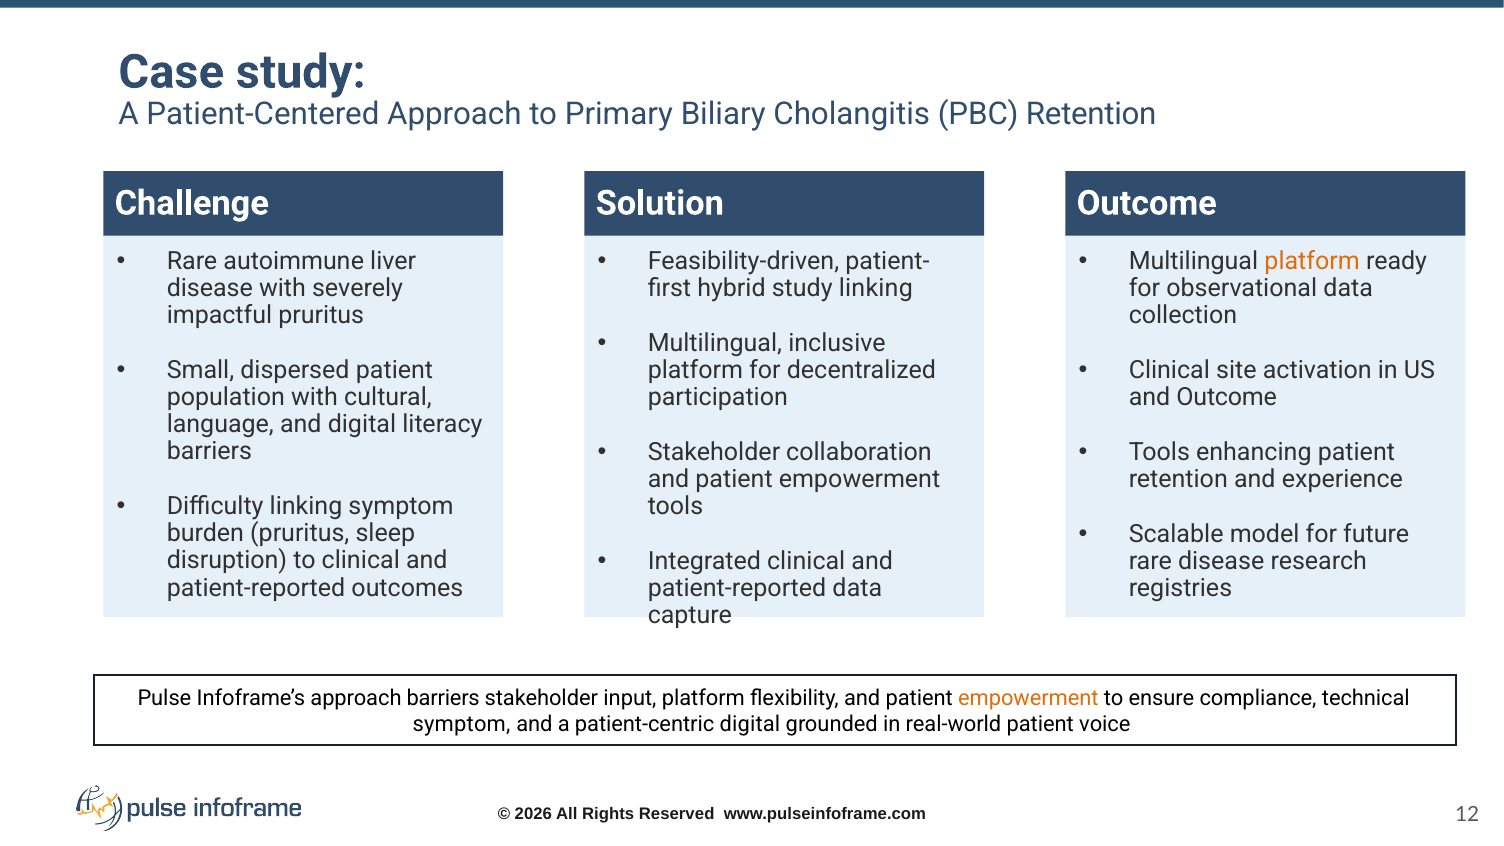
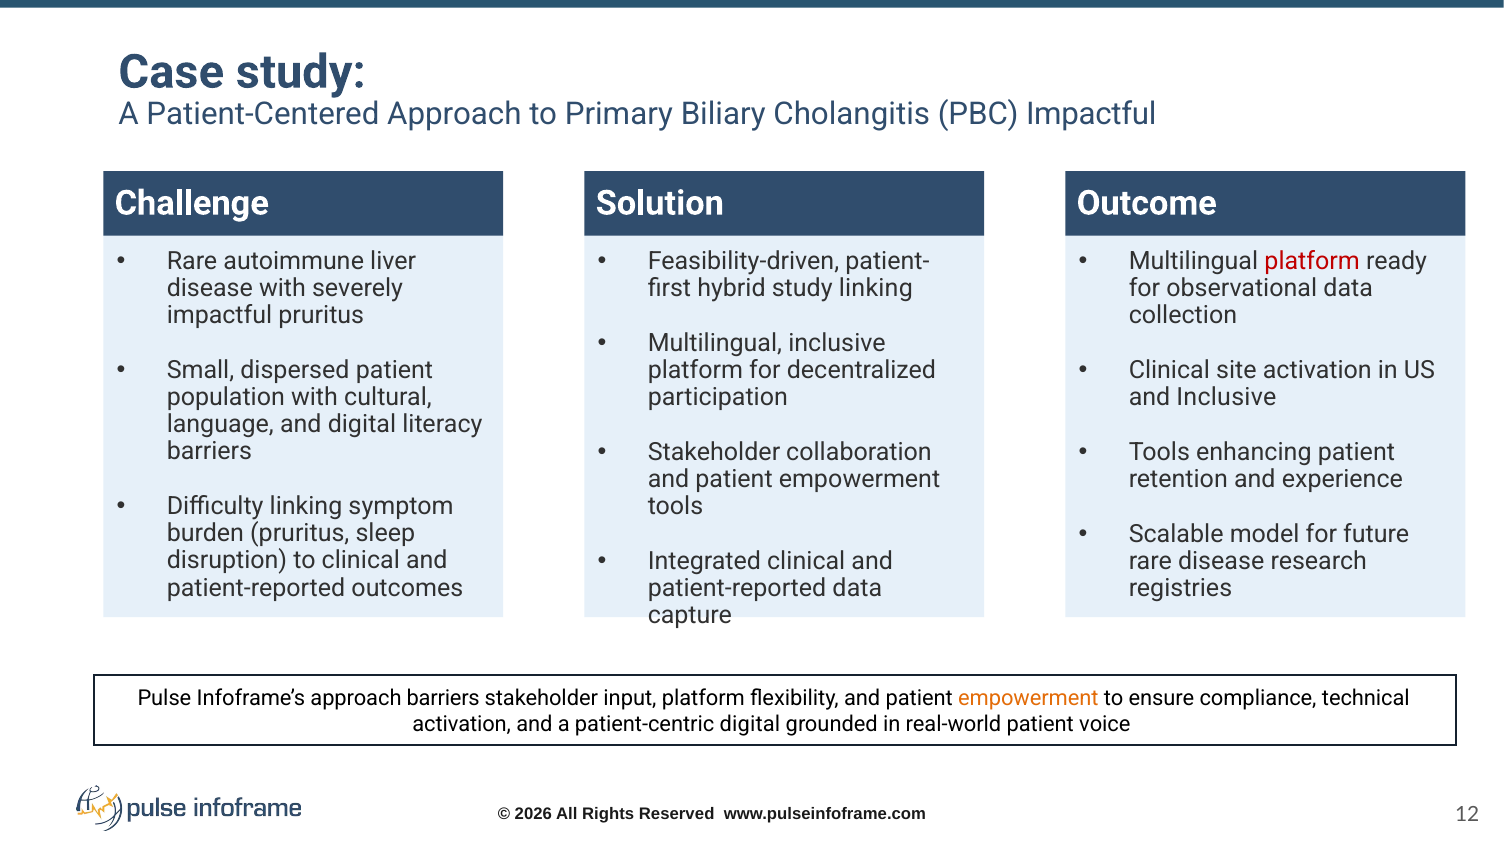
PBC Retention: Retention -> Impactful
platform at (1312, 262) colour: orange -> red
and Outcome: Outcome -> Inclusive
symptom at (462, 725): symptom -> activation
